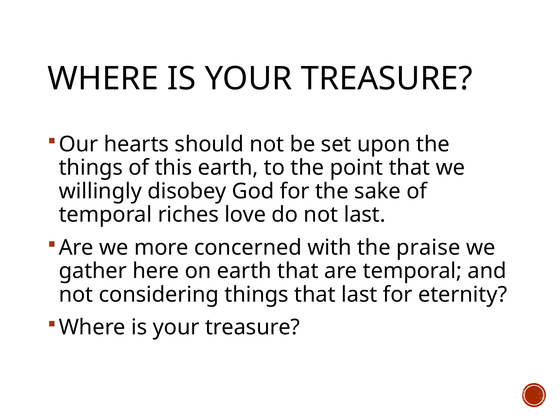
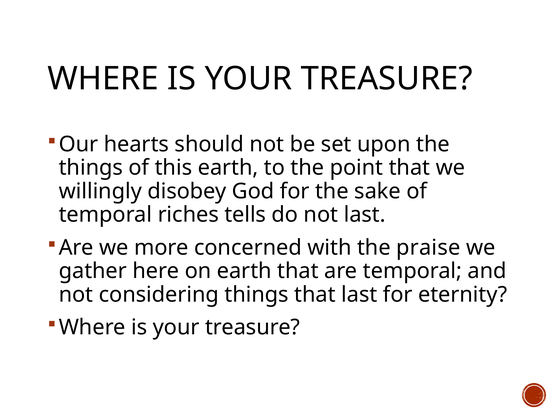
love: love -> tells
